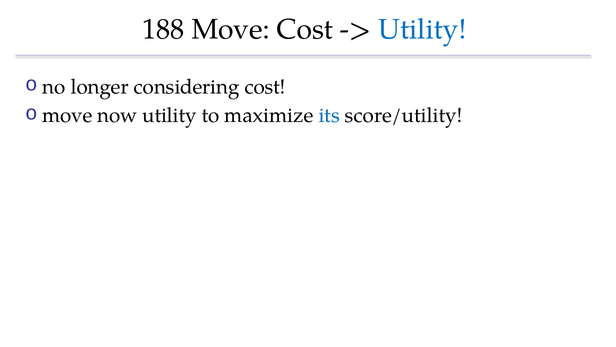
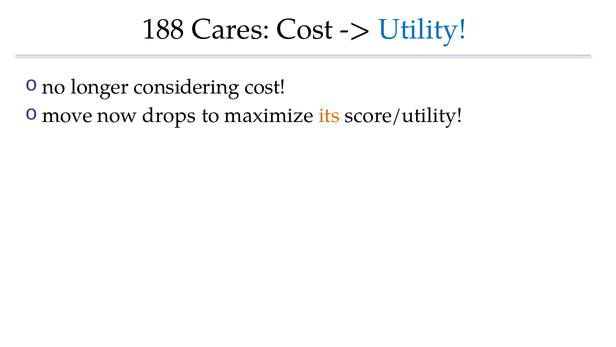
188 Move: Move -> Cares
now utility: utility -> drops
its colour: blue -> orange
